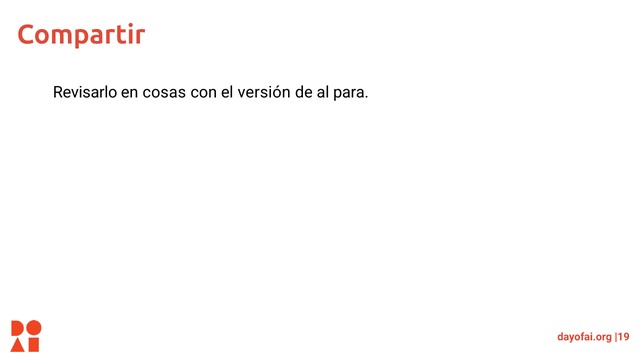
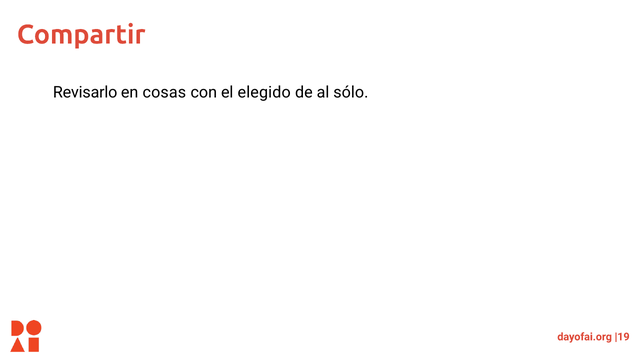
versión: versión -> elegido
para: para -> sólo
